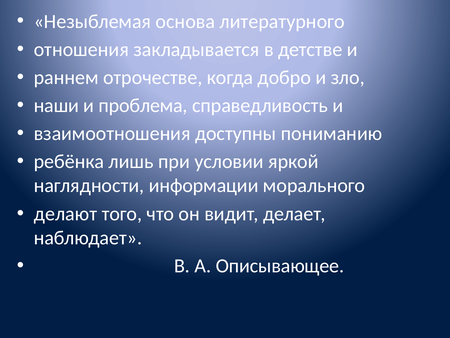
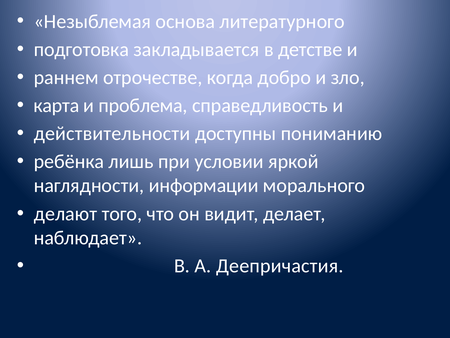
отношения: отношения -> подготовка
наши: наши -> карта
взаимоотношения: взаимоотношения -> действительности
Описывающее: Описывающее -> Деепричастия
